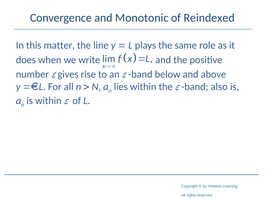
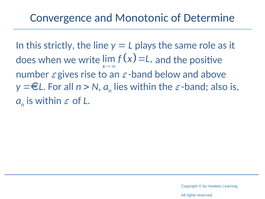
Reindexed: Reindexed -> Determine
matter: matter -> strictly
